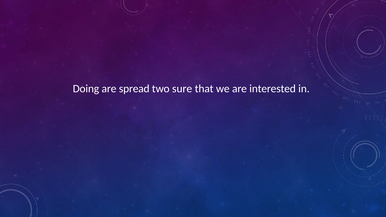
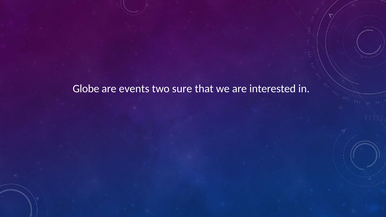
Doing: Doing -> Globe
spread: spread -> events
